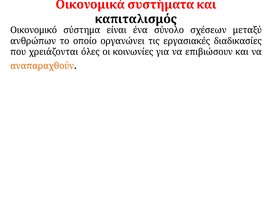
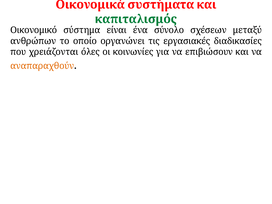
καπιταλισμός colour: black -> green
